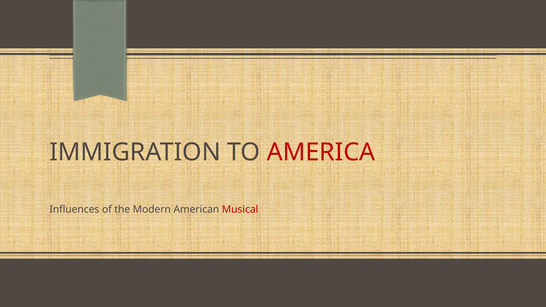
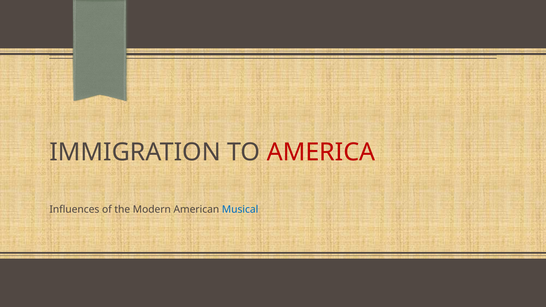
Musical colour: red -> blue
